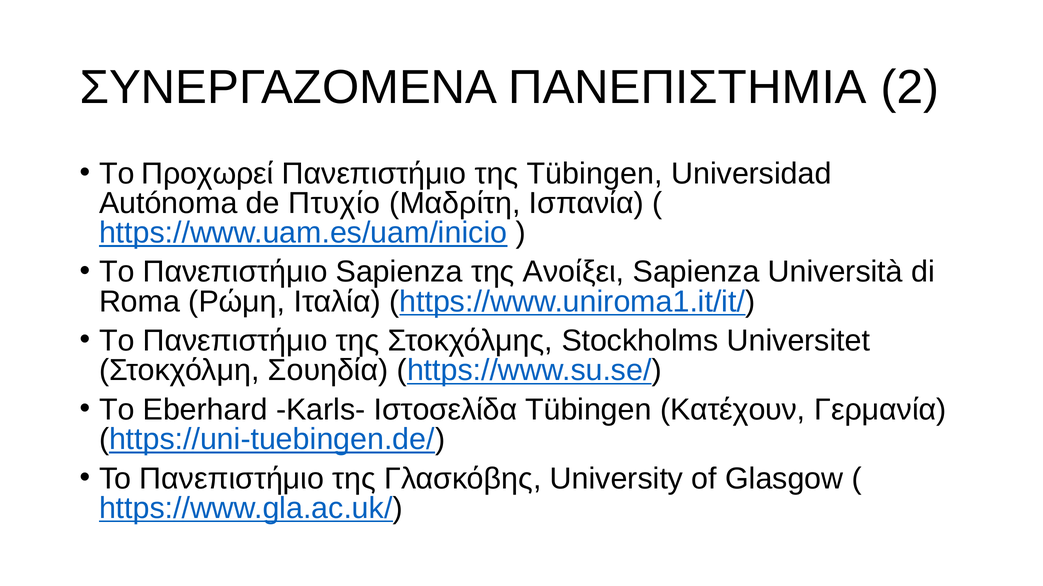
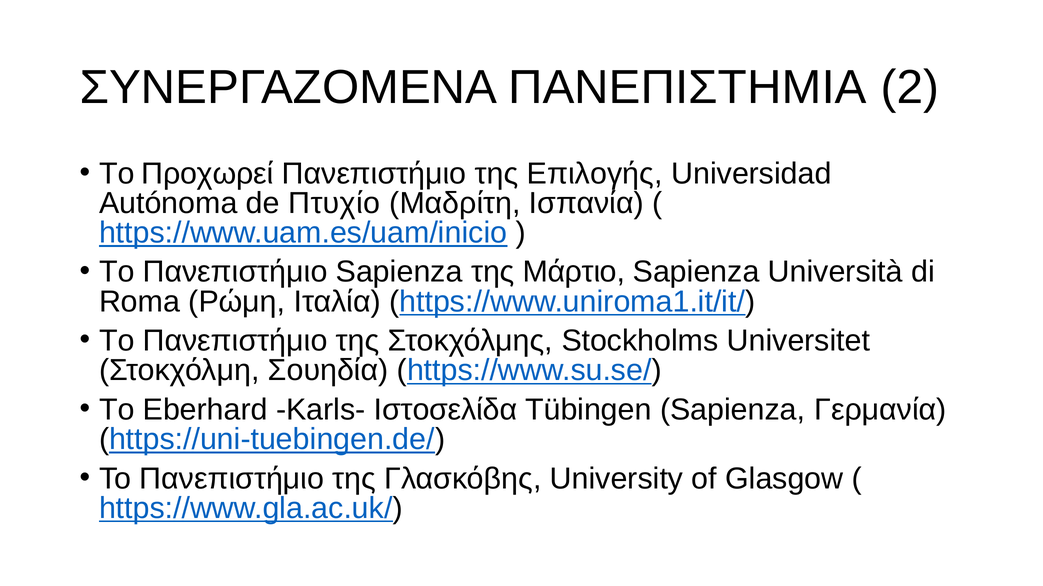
της Tübingen: Tübingen -> Επιλογής
Ανοίξει: Ανοίξει -> Μάρτιο
Tübingen Κατέχουν: Κατέχουν -> Sapienza
